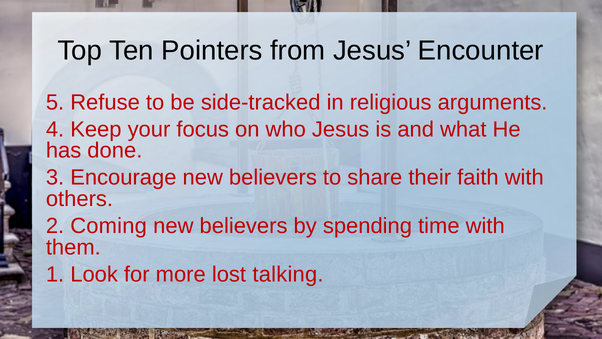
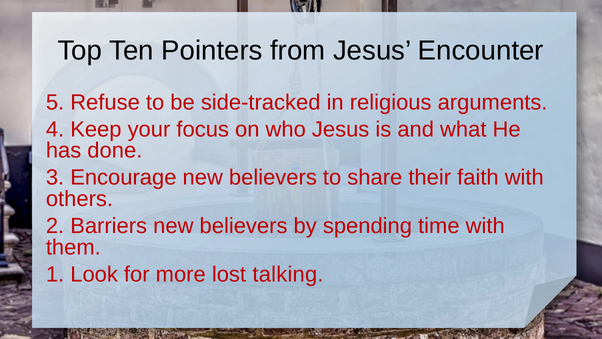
Coming: Coming -> Barriers
